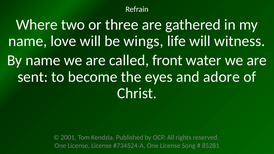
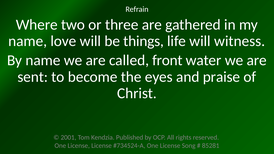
wings: wings -> things
adore: adore -> praise
